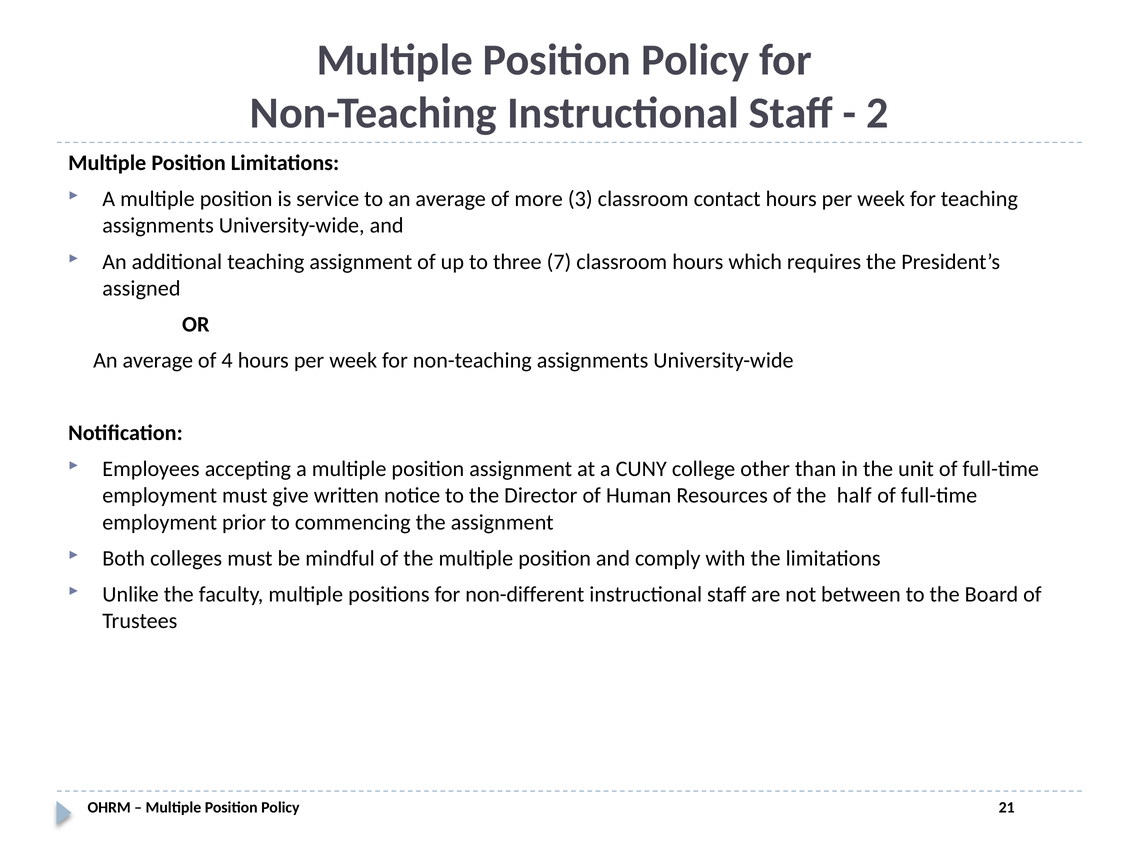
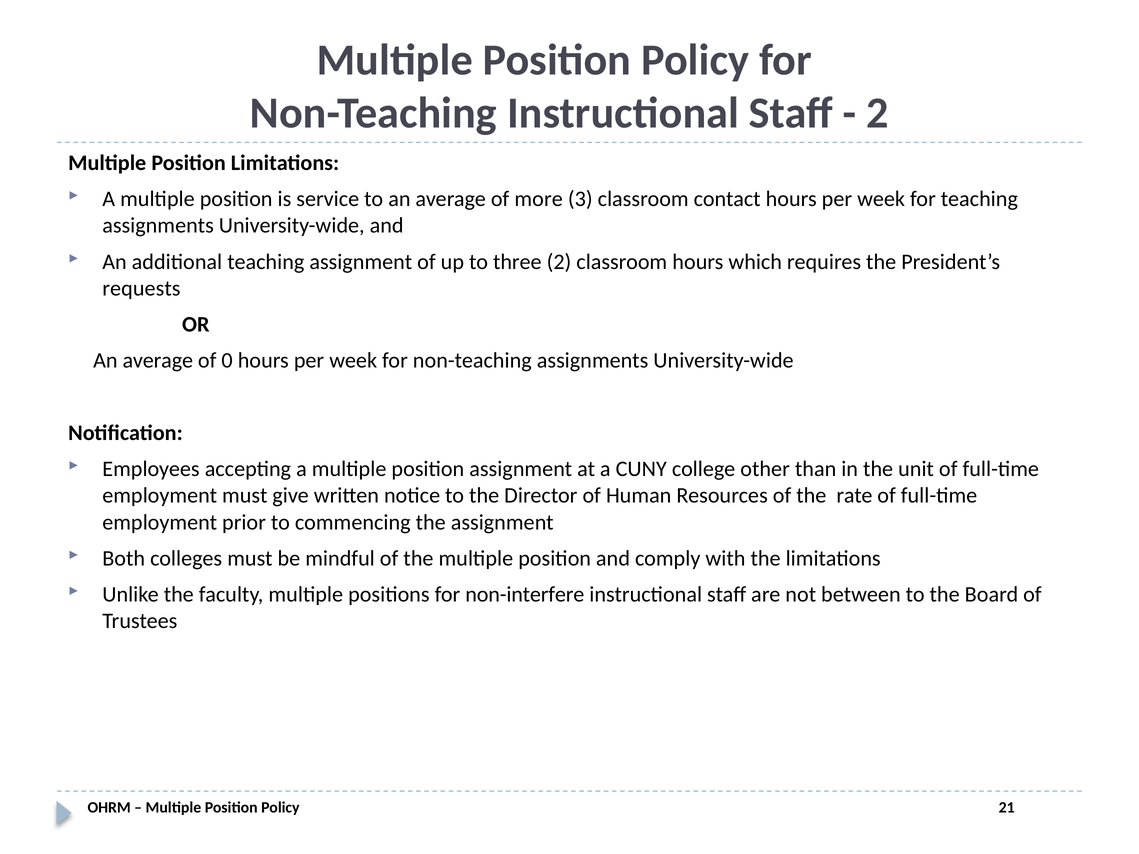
three 7: 7 -> 2
assigned: assigned -> requests
4: 4 -> 0
half: half -> rate
non-different: non-different -> non-interfere
